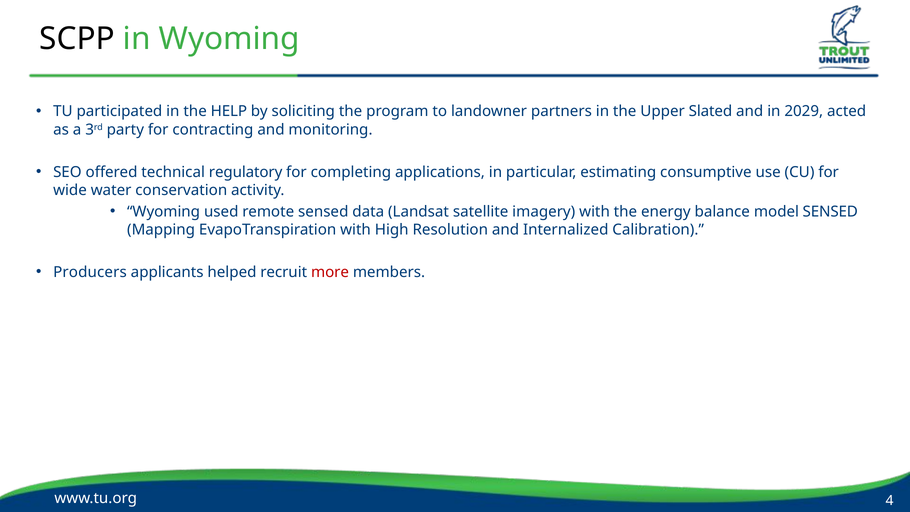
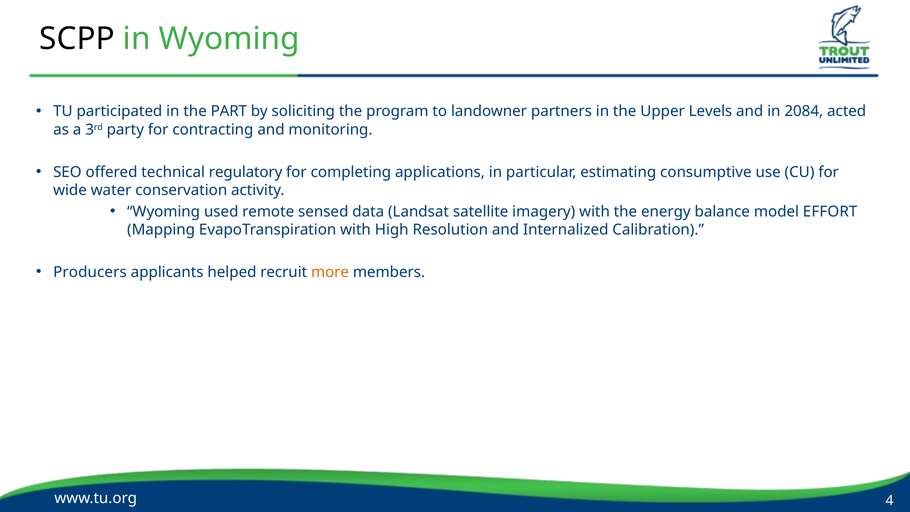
HELP: HELP -> PART
Slated: Slated -> Levels
2029: 2029 -> 2084
model SENSED: SENSED -> EFFORT
more colour: red -> orange
